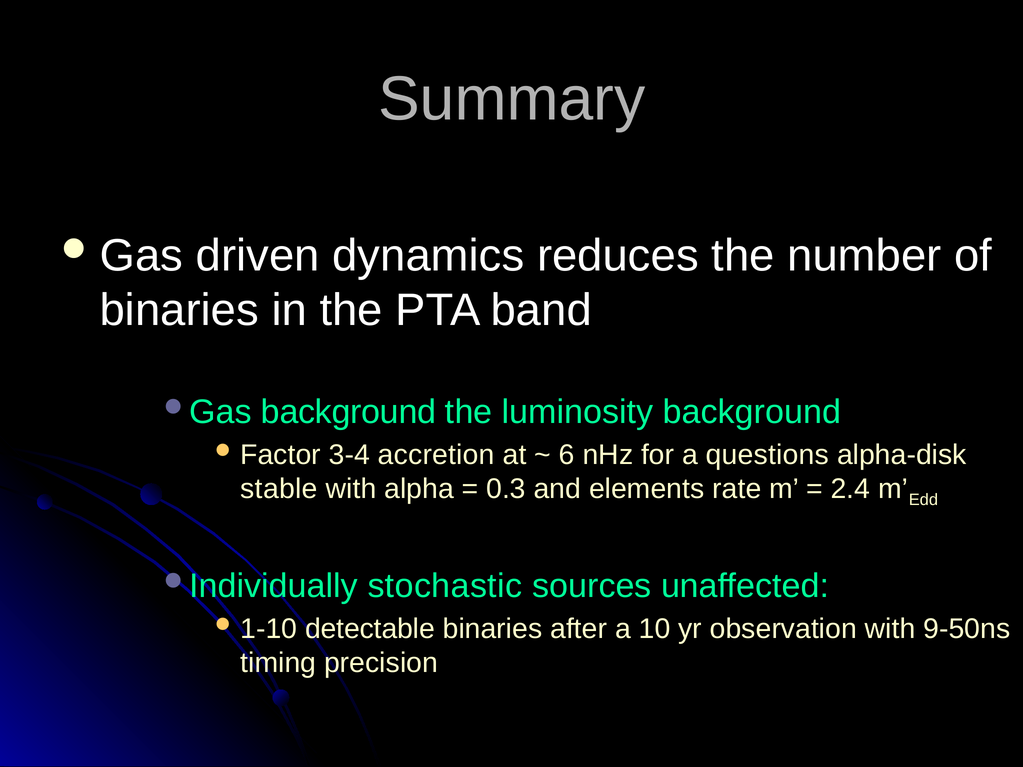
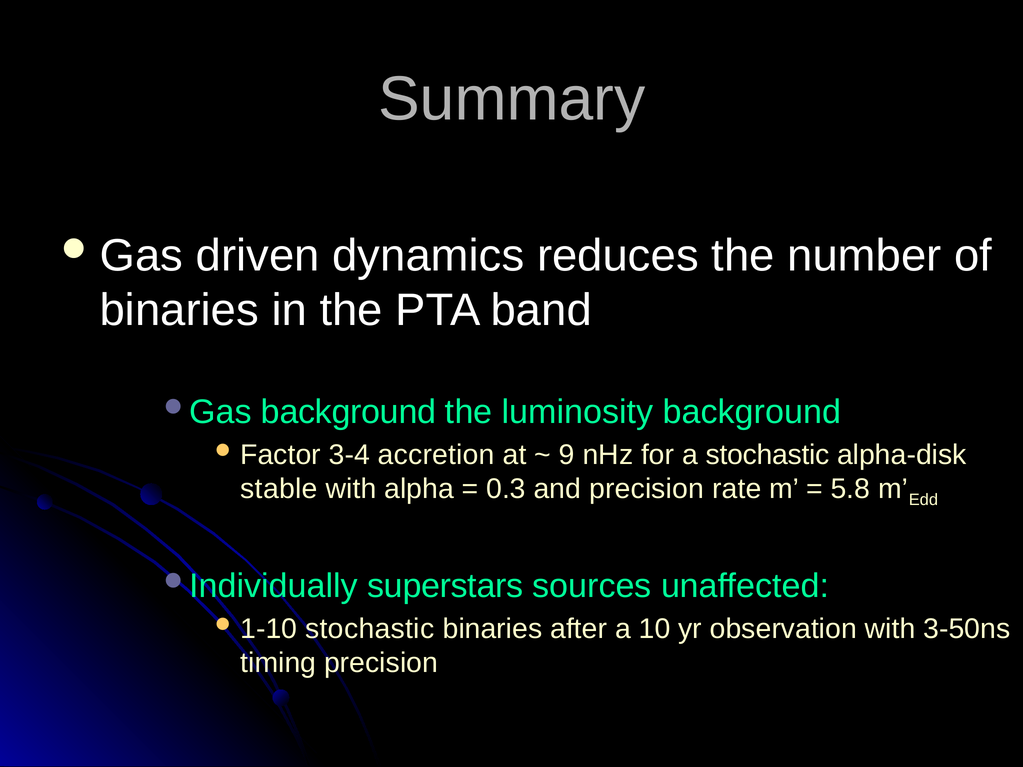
6: 6 -> 9
a questions: questions -> stochastic
and elements: elements -> precision
2.4: 2.4 -> 5.8
stochastic: stochastic -> superstars
detectable at (370, 629): detectable -> stochastic
9-50ns: 9-50ns -> 3-50ns
